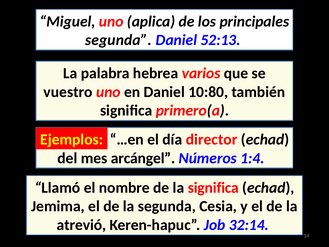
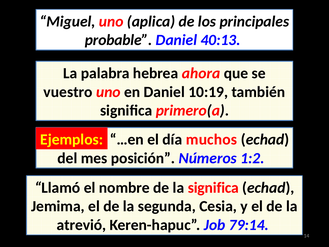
segunda at (118, 40): segunda -> probable
52:13: 52:13 -> 40:13
varios: varios -> ahora
10:80: 10:80 -> 10:19
director: director -> muchos
arcángel: arcángel -> posición
1:4: 1:4 -> 1:2
32:14: 32:14 -> 79:14
